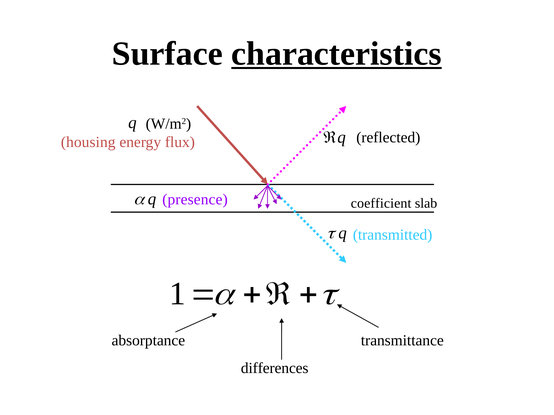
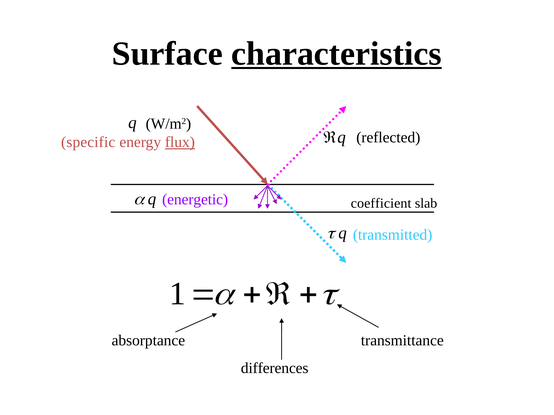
housing: housing -> specific
flux underline: none -> present
presence: presence -> energetic
